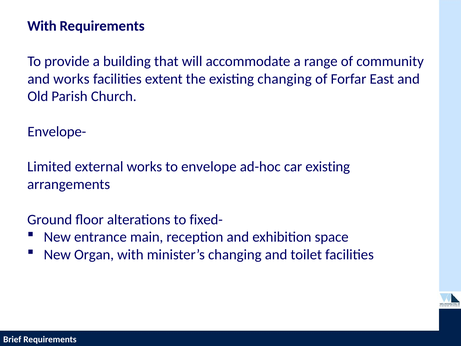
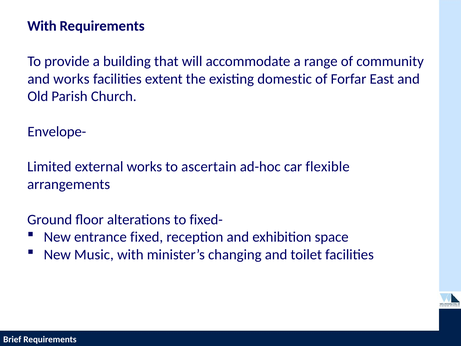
existing changing: changing -> domestic
envelope: envelope -> ascertain
car existing: existing -> flexible
main: main -> fixed
Organ: Organ -> Music
